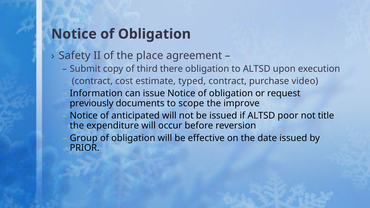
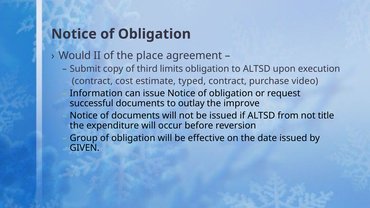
Safety: Safety -> Would
there: there -> limits
previously: previously -> successful
scope: scope -> outlay
of anticipated: anticipated -> documents
poor: poor -> from
PRIOR: PRIOR -> GIVEN
